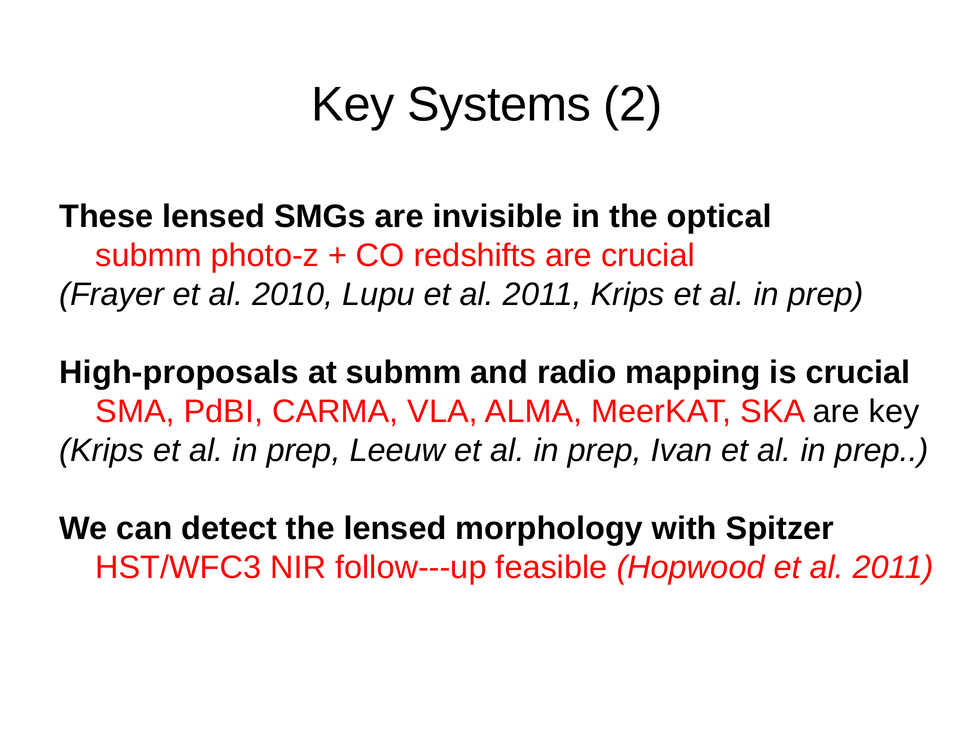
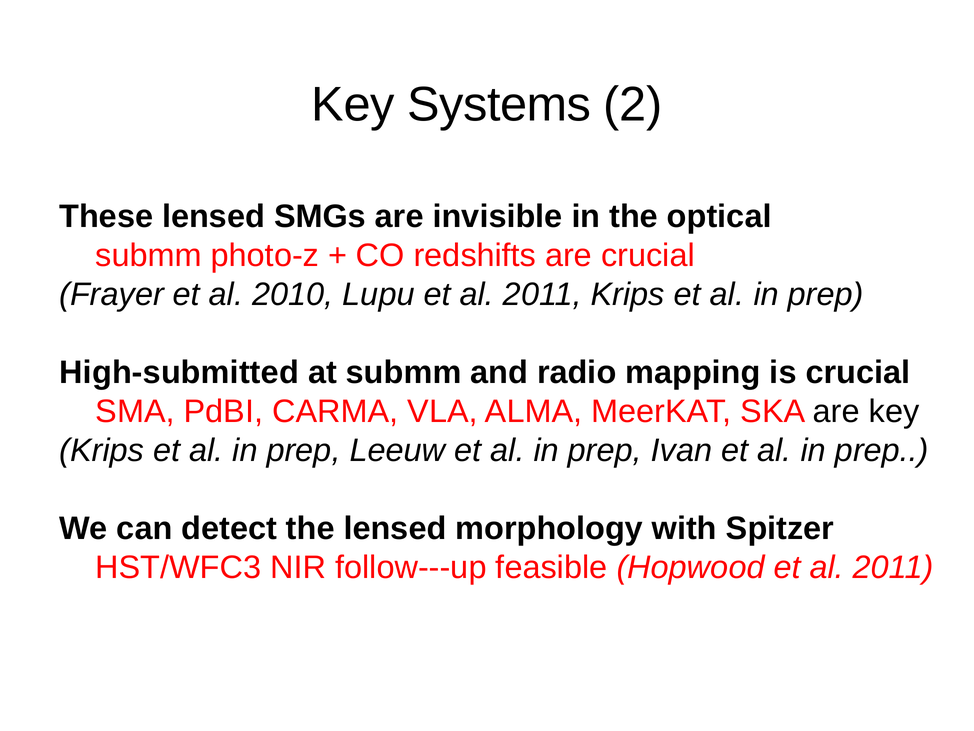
High-proposals: High-proposals -> High-submitted
